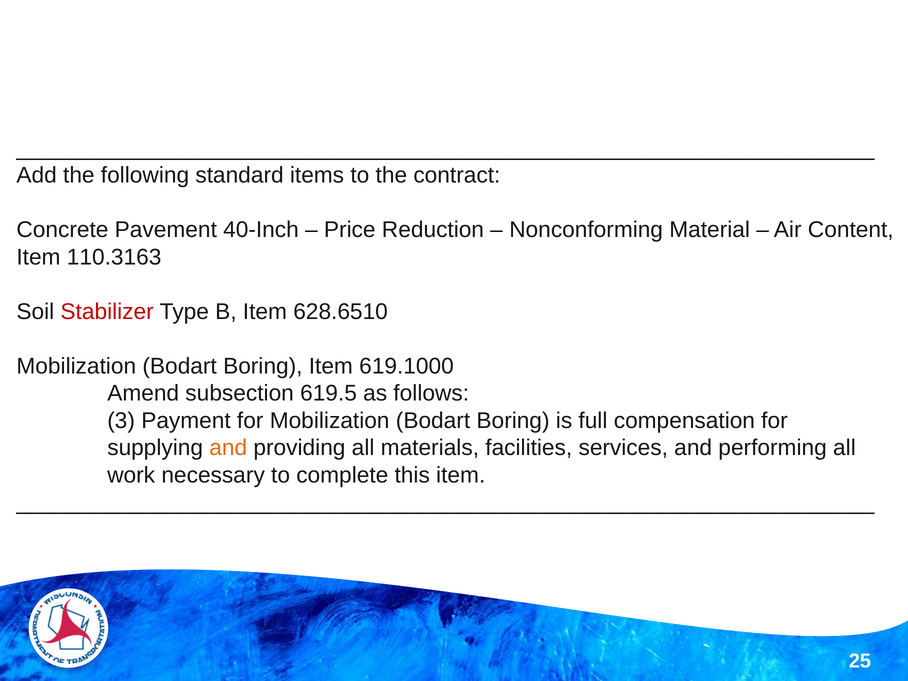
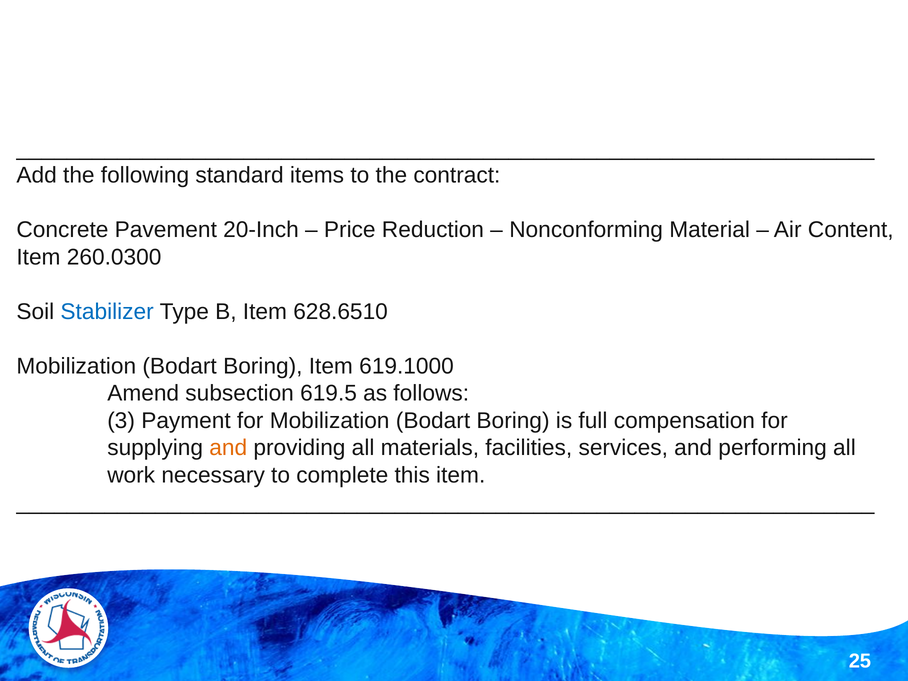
40-Inch: 40-Inch -> 20-Inch
110.3163: 110.3163 -> 260.0300
Stabilizer colour: red -> blue
